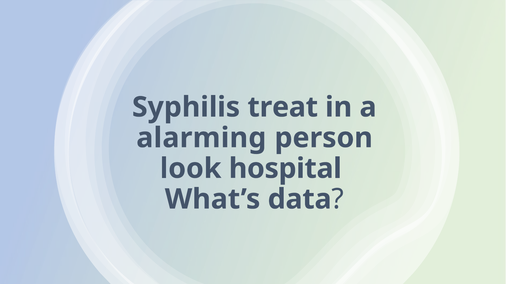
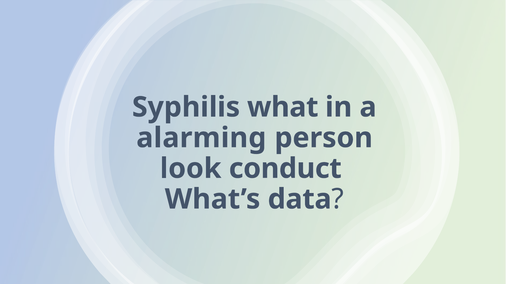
treat: treat -> what
hospital: hospital -> conduct
